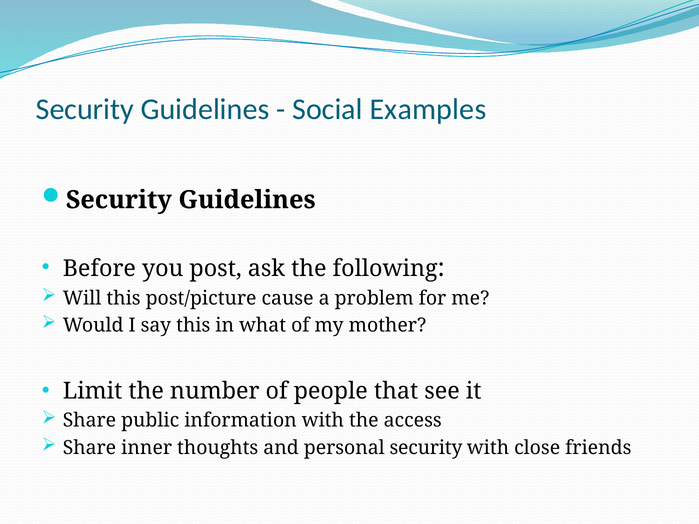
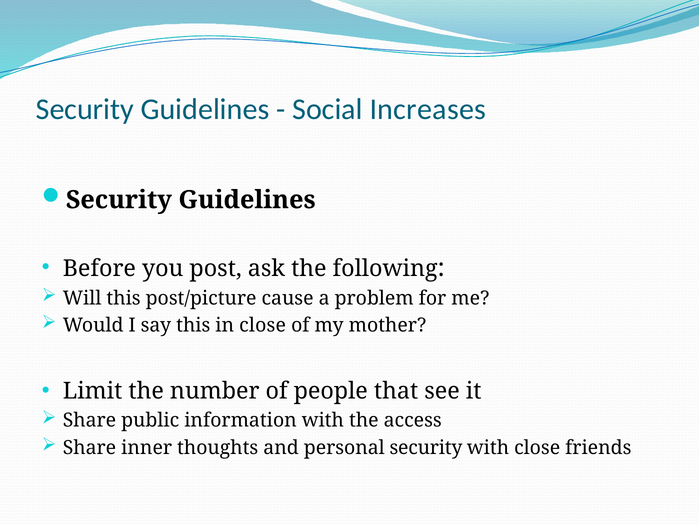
Examples: Examples -> Increases
in what: what -> close
